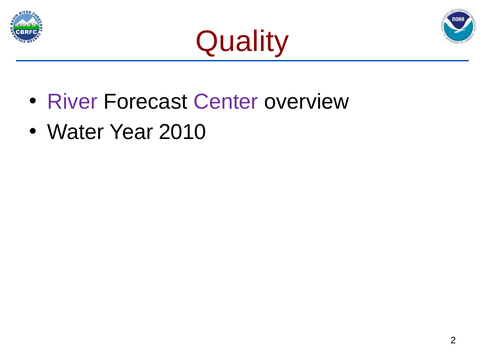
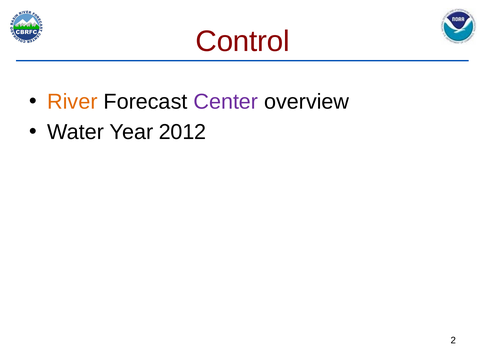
Quality: Quality -> Control
River colour: purple -> orange
2010: 2010 -> 2012
